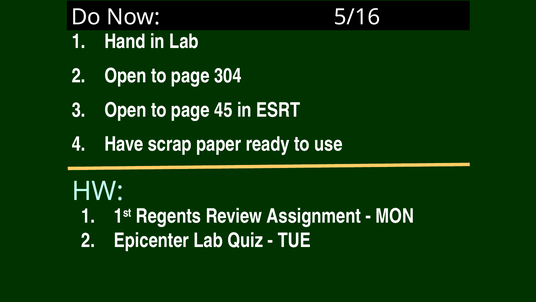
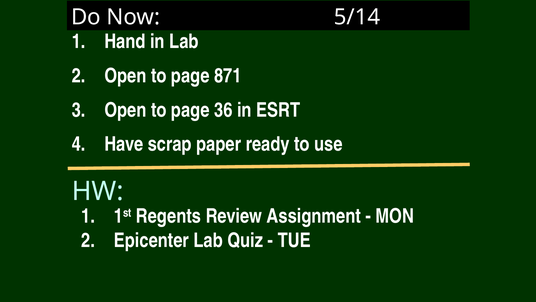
5/16: 5/16 -> 5/14
304: 304 -> 871
45: 45 -> 36
